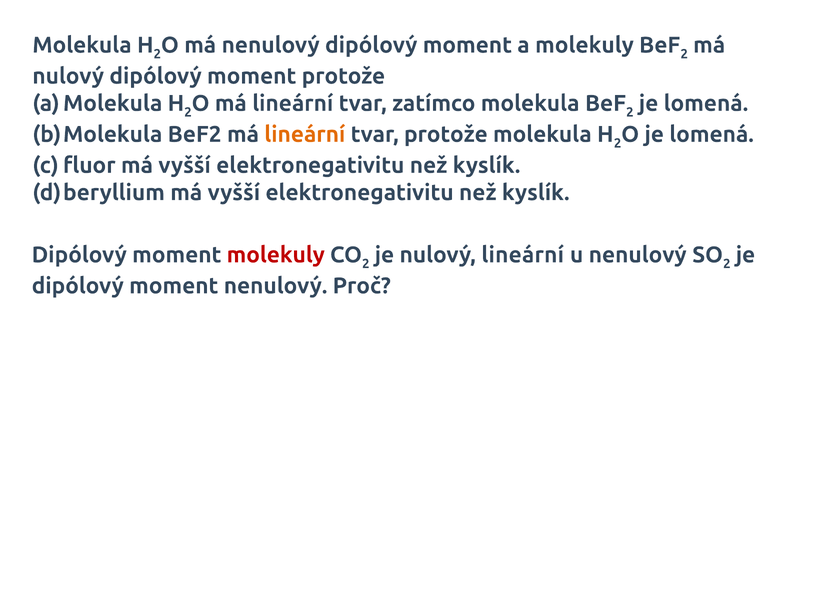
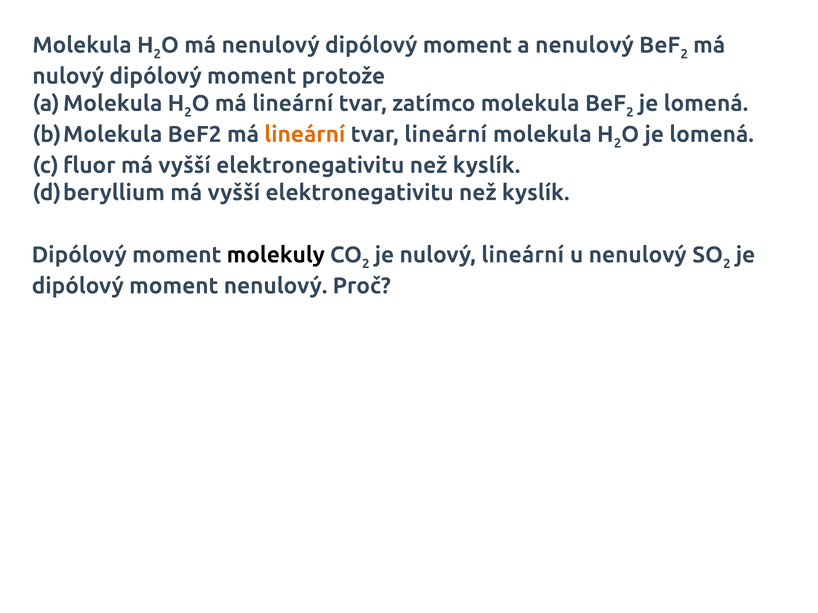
a molekuly: molekuly -> nenulový
tvar protože: protože -> lineární
molekuly at (276, 255) colour: red -> black
